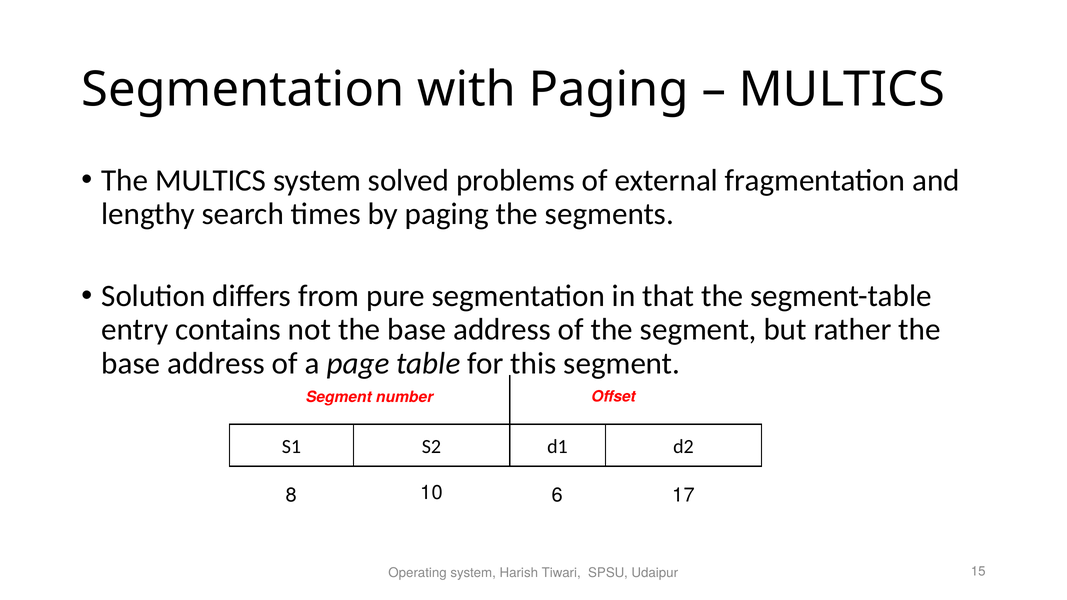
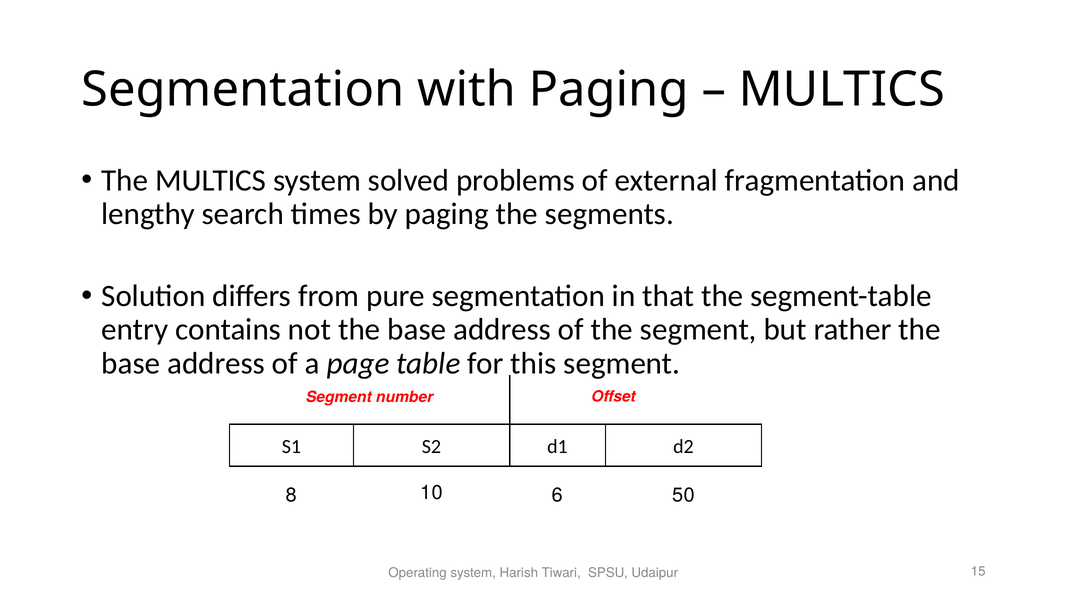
17: 17 -> 50
